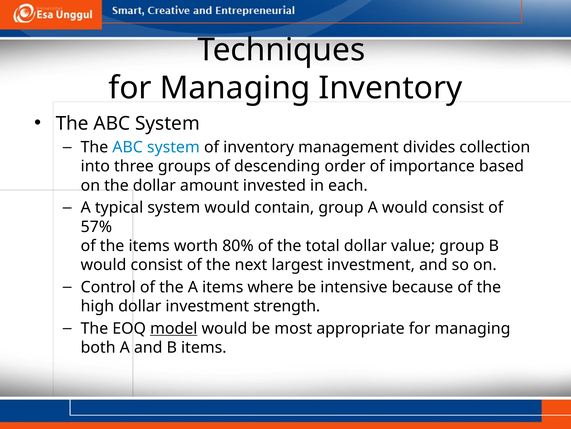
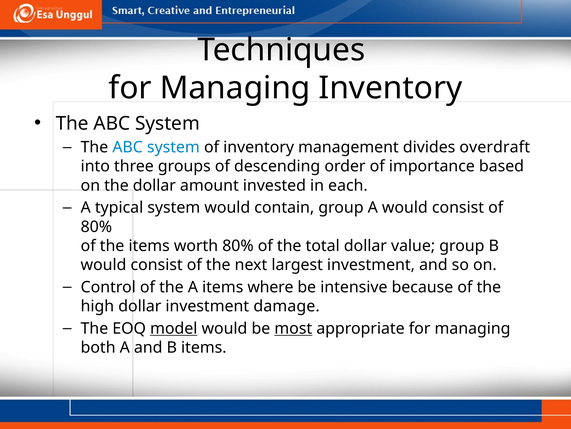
collection: collection -> overdraft
57% at (96, 226): 57% -> 80%
strength: strength -> damage
most underline: none -> present
